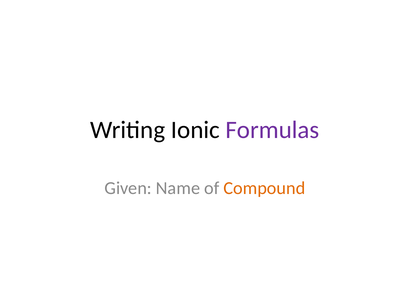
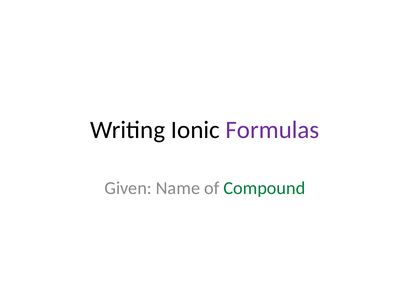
Compound colour: orange -> green
